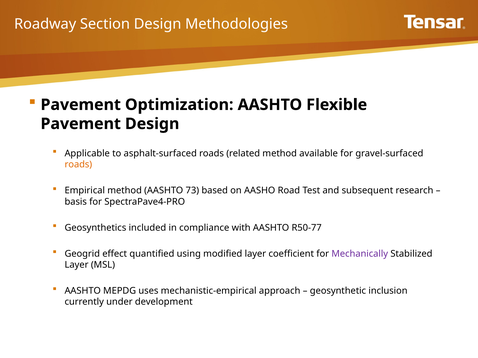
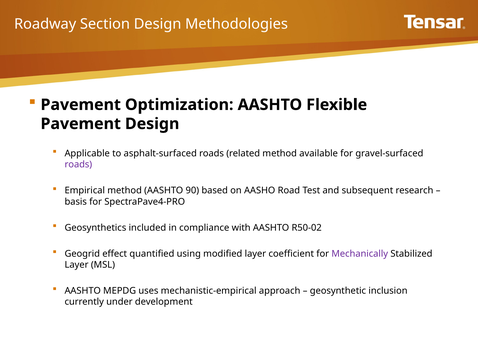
roads at (78, 165) colour: orange -> purple
73: 73 -> 90
R50-77: R50-77 -> R50-02
